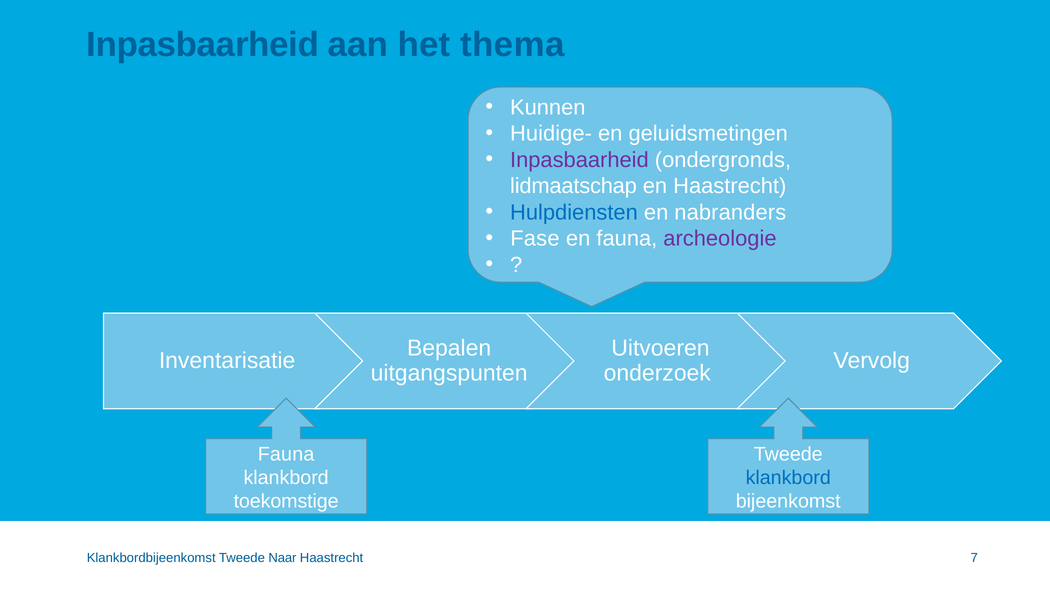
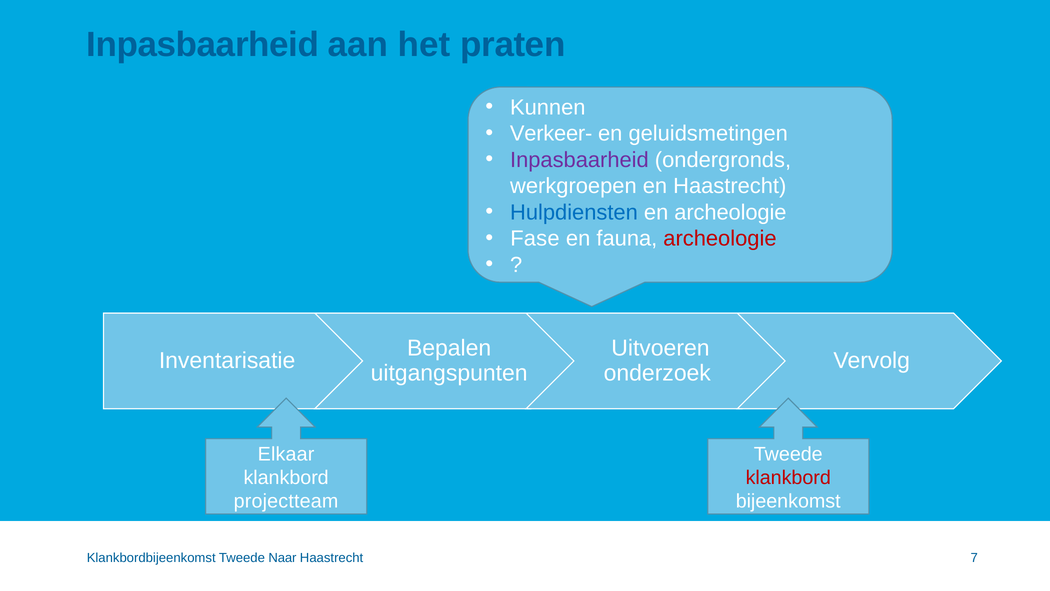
thema: thema -> praten
Huidige-: Huidige- -> Verkeer-
lidmaatschap: lidmaatschap -> werkgroepen
en nabranders: nabranders -> archeologie
archeologie at (720, 239) colour: purple -> red
Fauna at (286, 454): Fauna -> Elkaar
klankbord at (788, 477) colour: blue -> red
toekomstige: toekomstige -> projectteam
